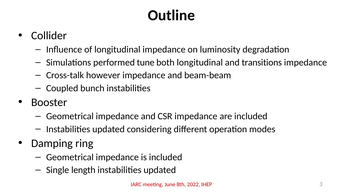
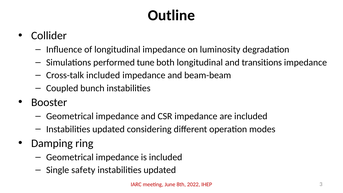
Cross-talk however: however -> included
length: length -> safety
